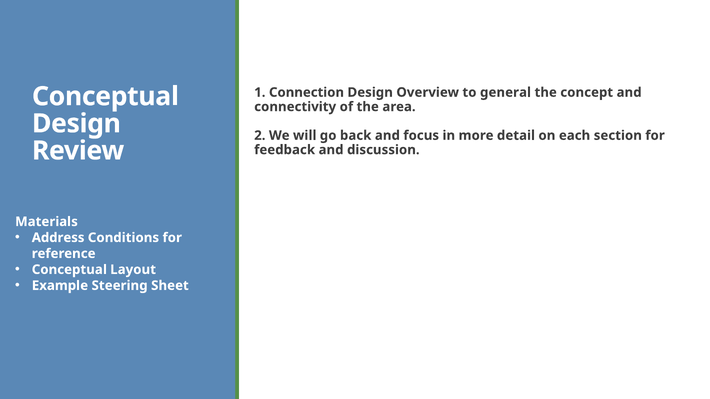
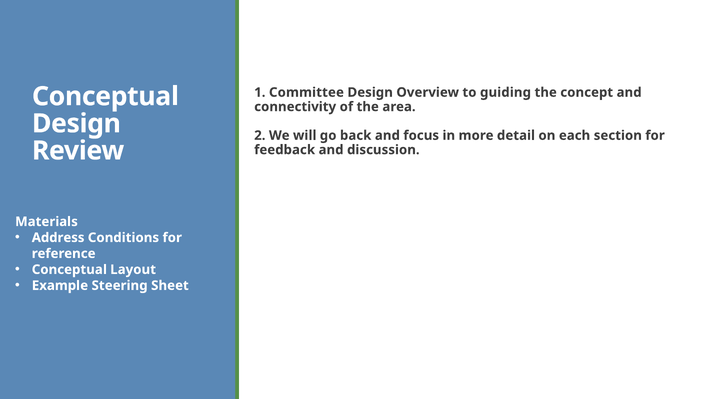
Connection: Connection -> Committee
general: general -> guiding
